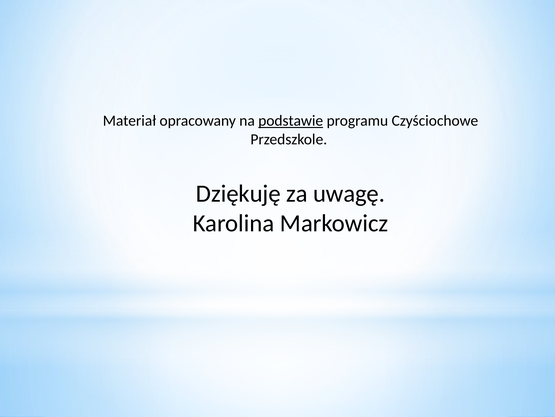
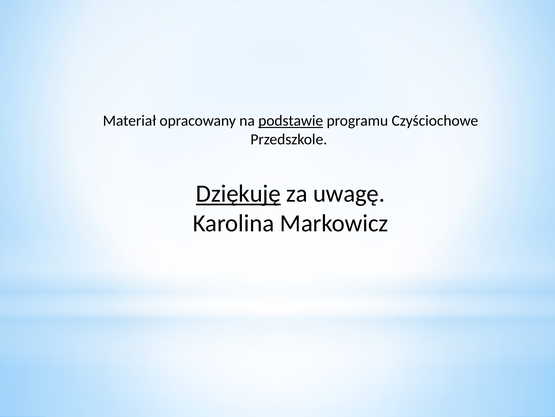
Dziękuję underline: none -> present
